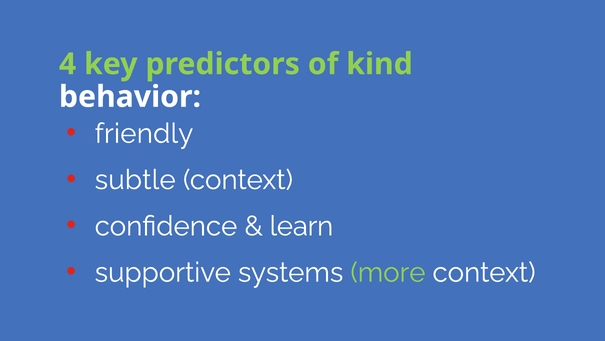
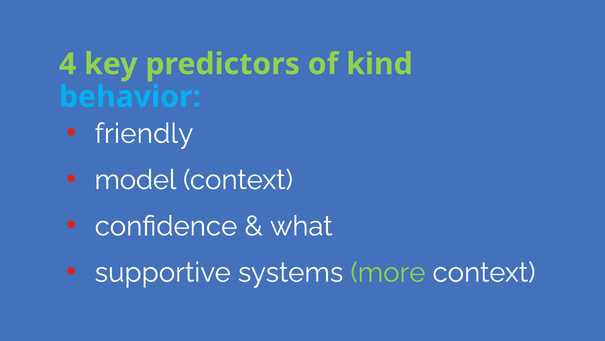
behavior colour: white -> light blue
subtle: subtle -> model
learn: learn -> what
